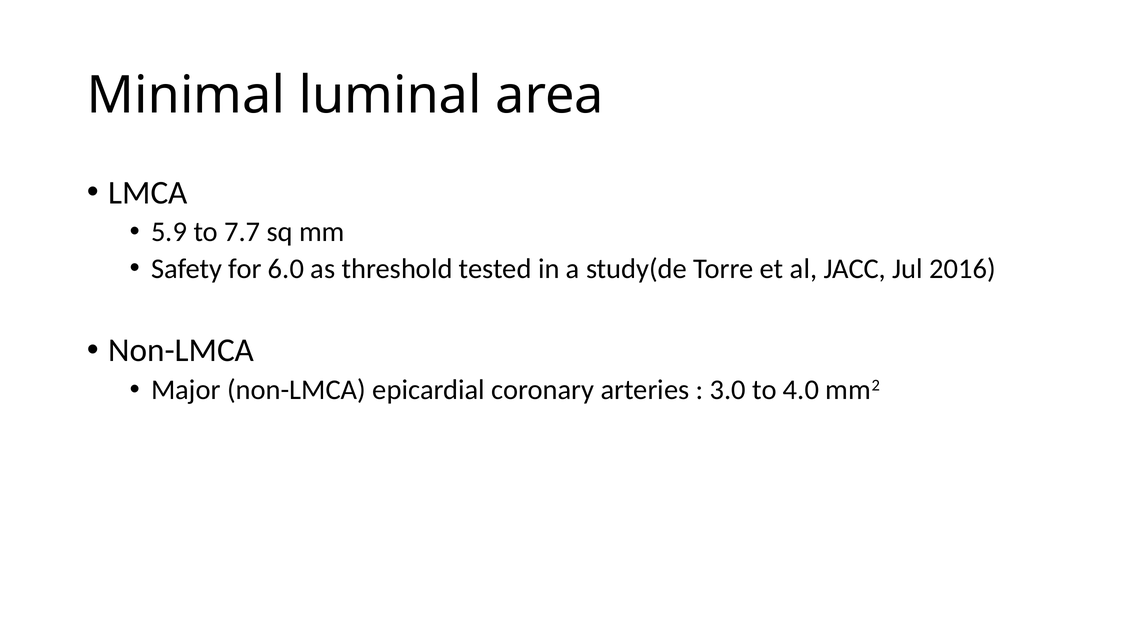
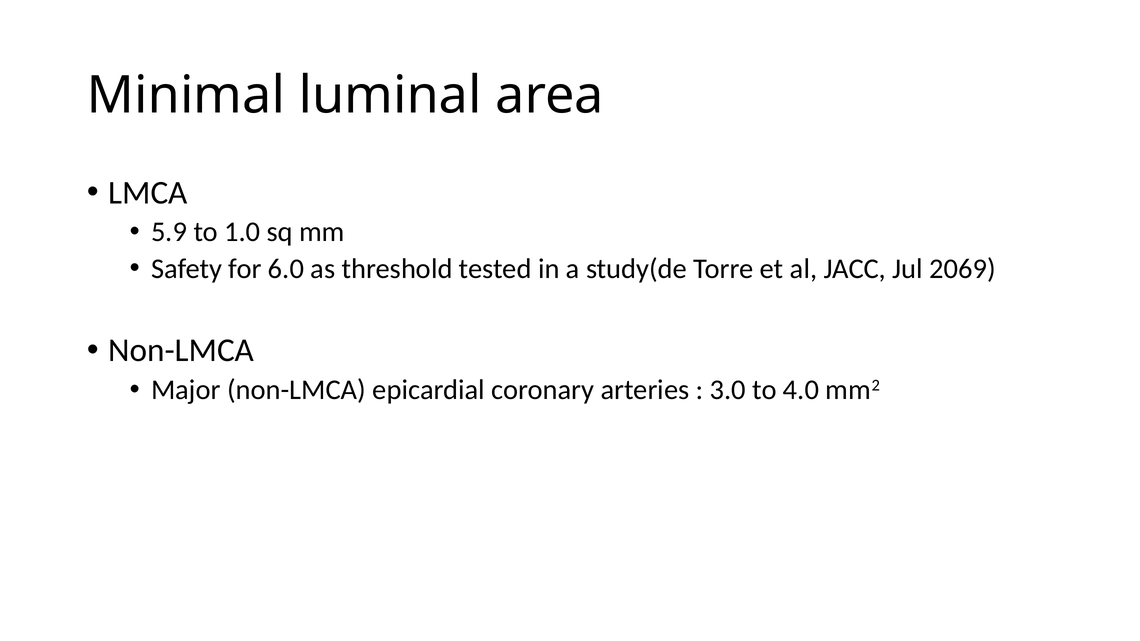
7.7: 7.7 -> 1.0
2016: 2016 -> 2069
